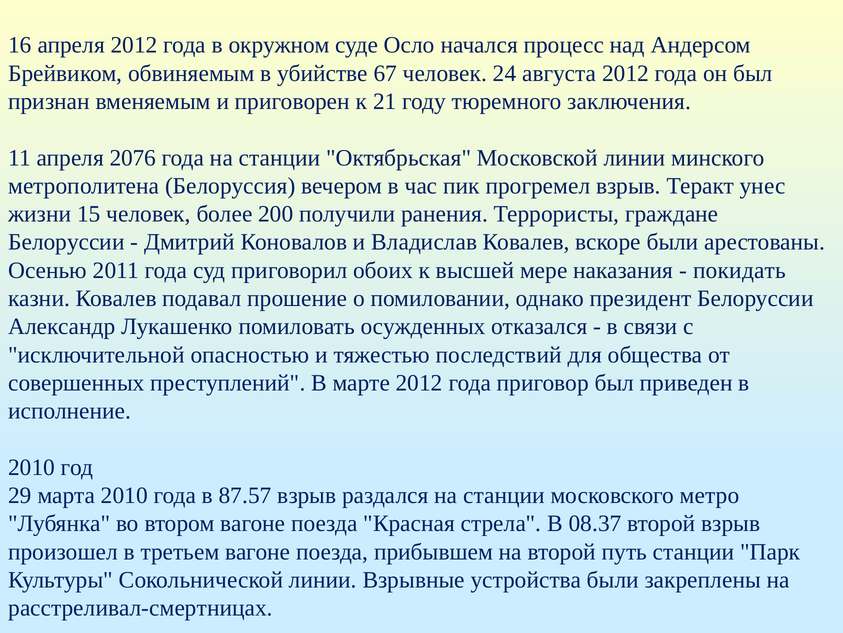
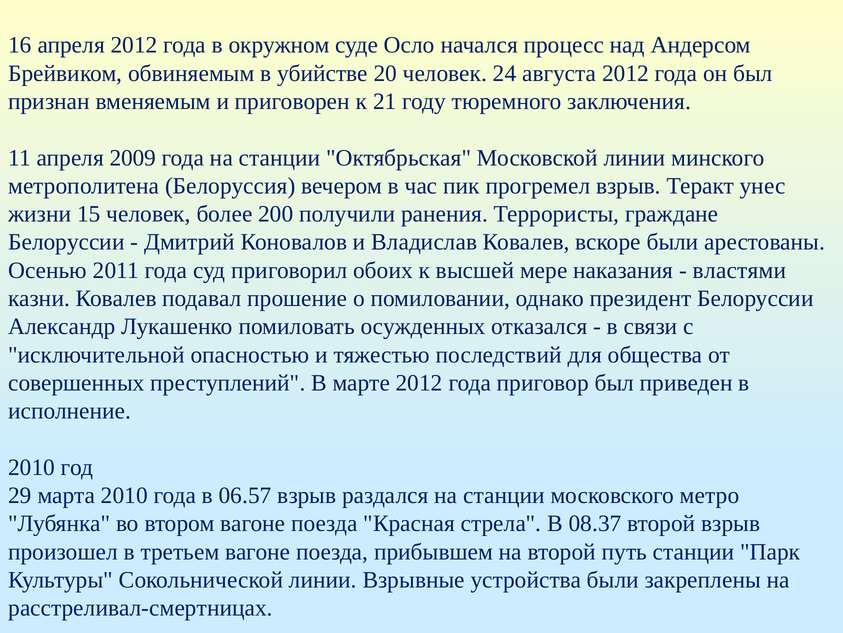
67: 67 -> 20
2076: 2076 -> 2009
покидать: покидать -> властями
87.57: 87.57 -> 06.57
